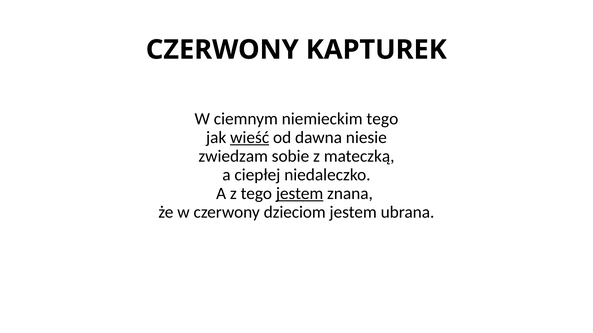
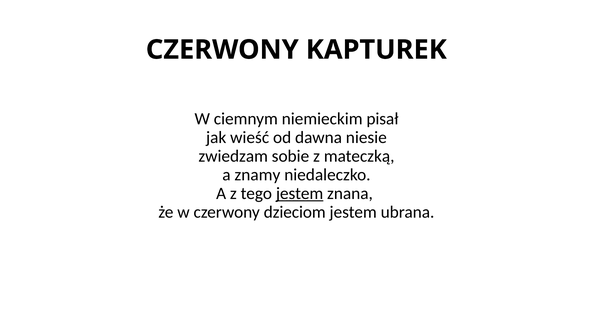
niemieckim tego: tego -> pisał
wieść underline: present -> none
ciepłej: ciepłej -> znamy
